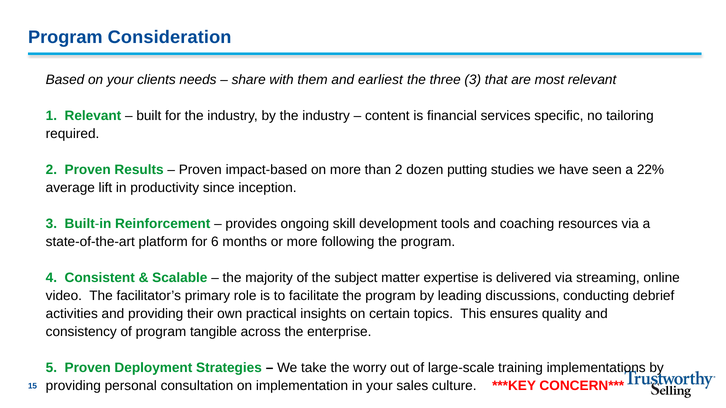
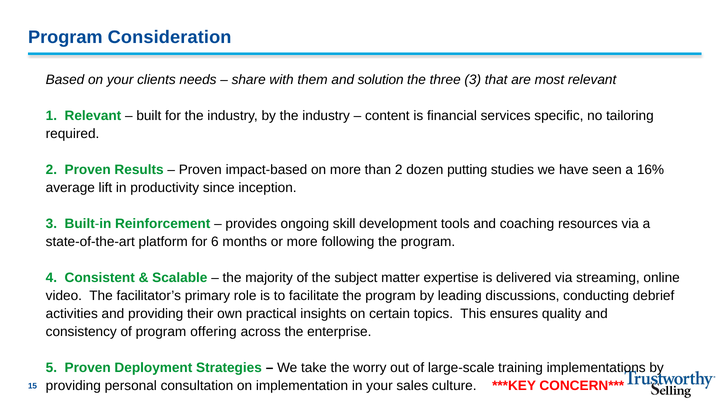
earliest: earliest -> solution
22%: 22% -> 16%
tangible: tangible -> offering
